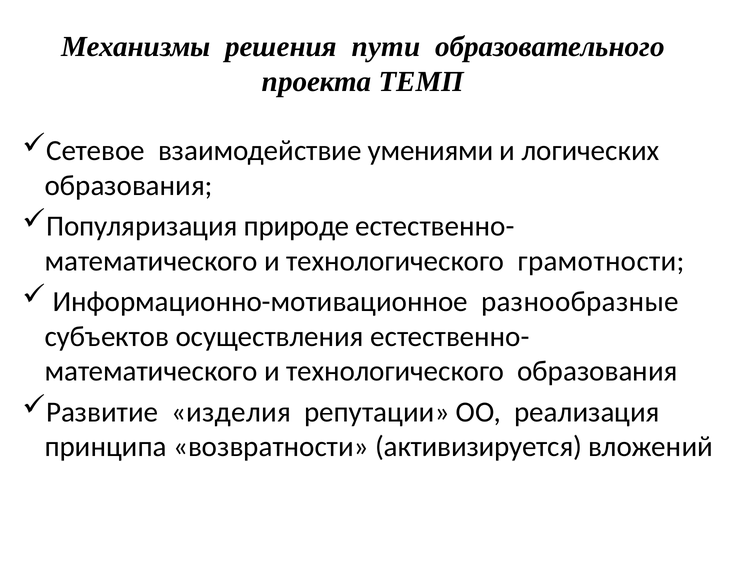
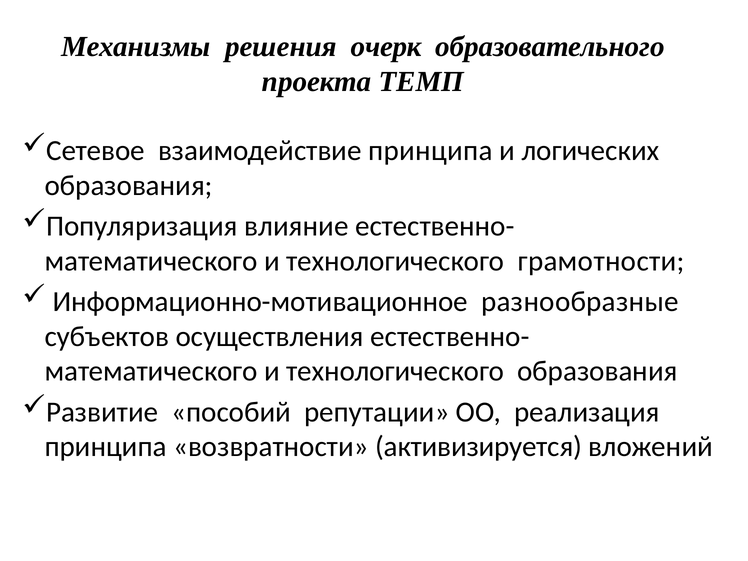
пути: пути -> очерк
взаимодействие умениями: умениями -> принципа
природе: природе -> влияние
изделия: изделия -> пособий
